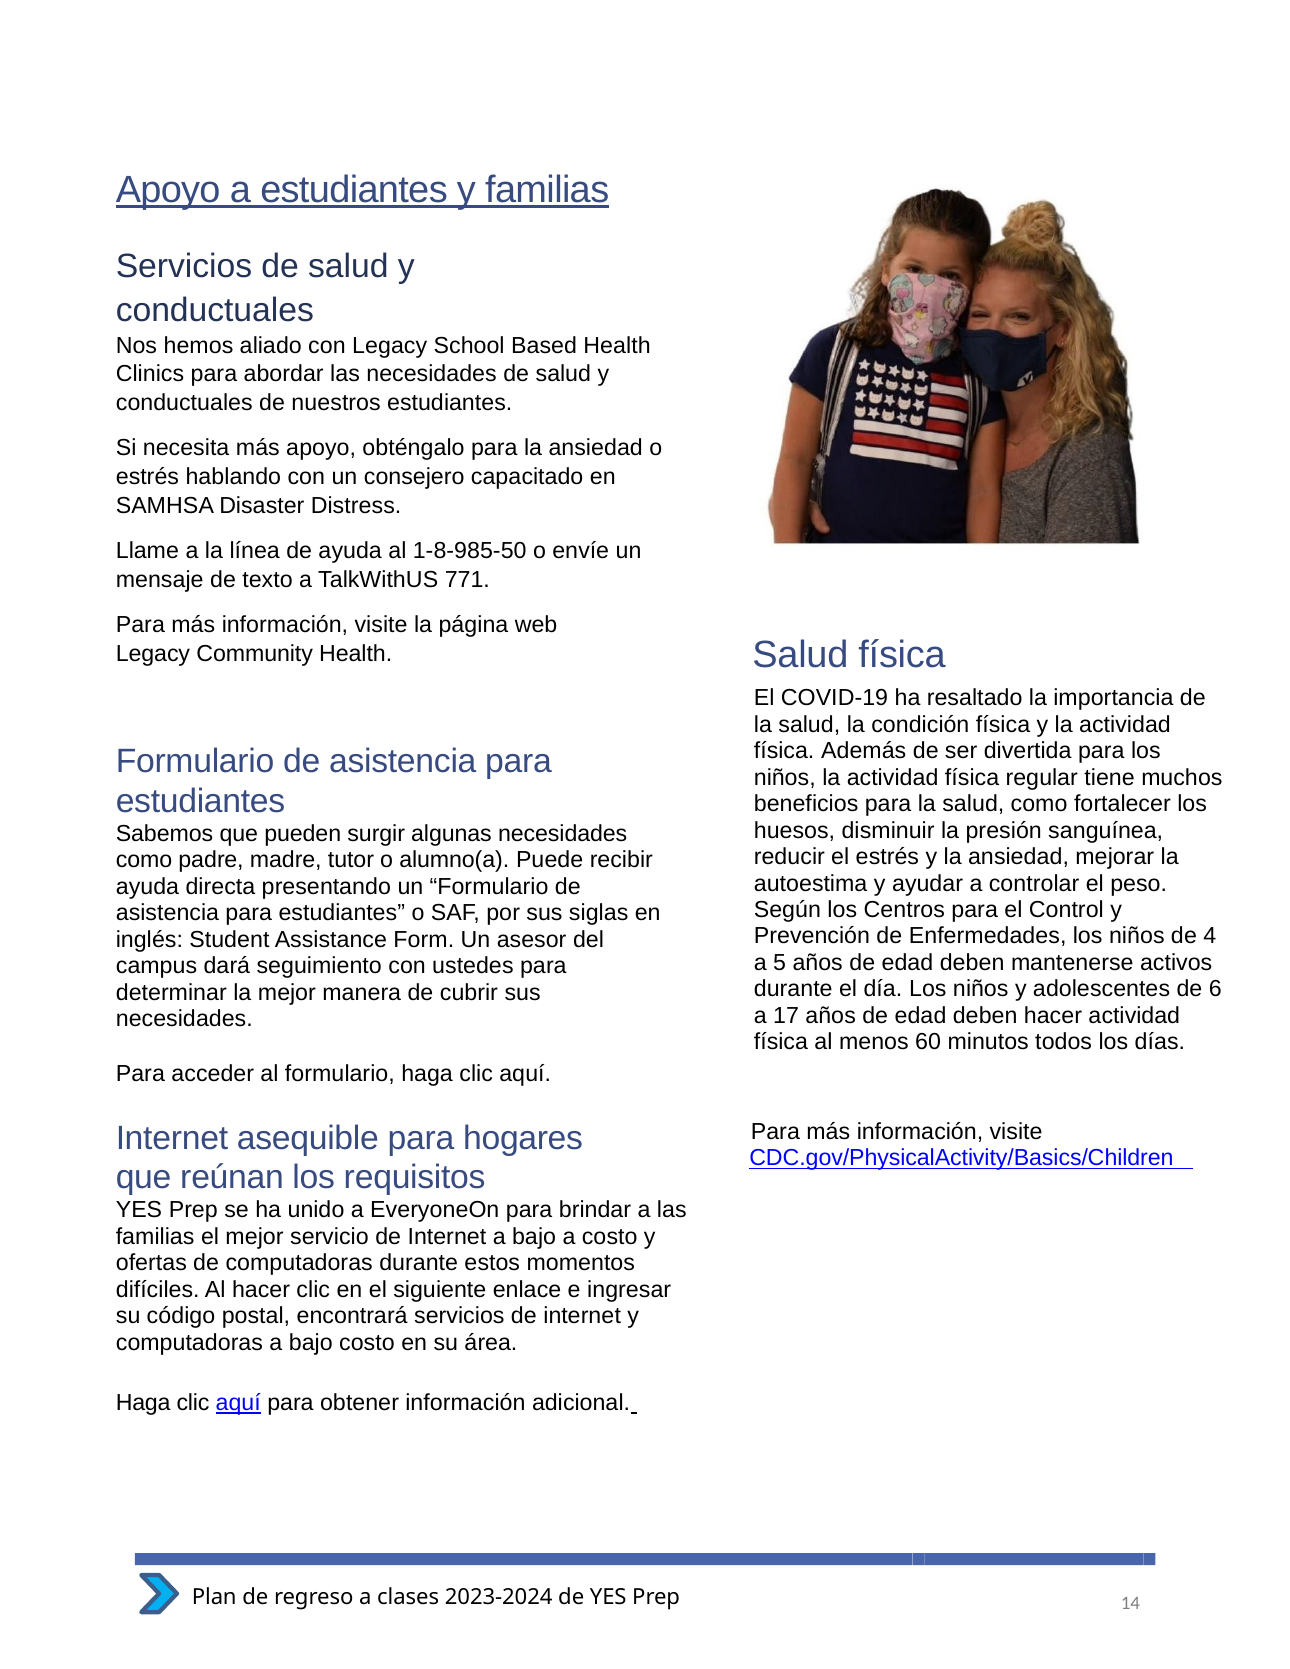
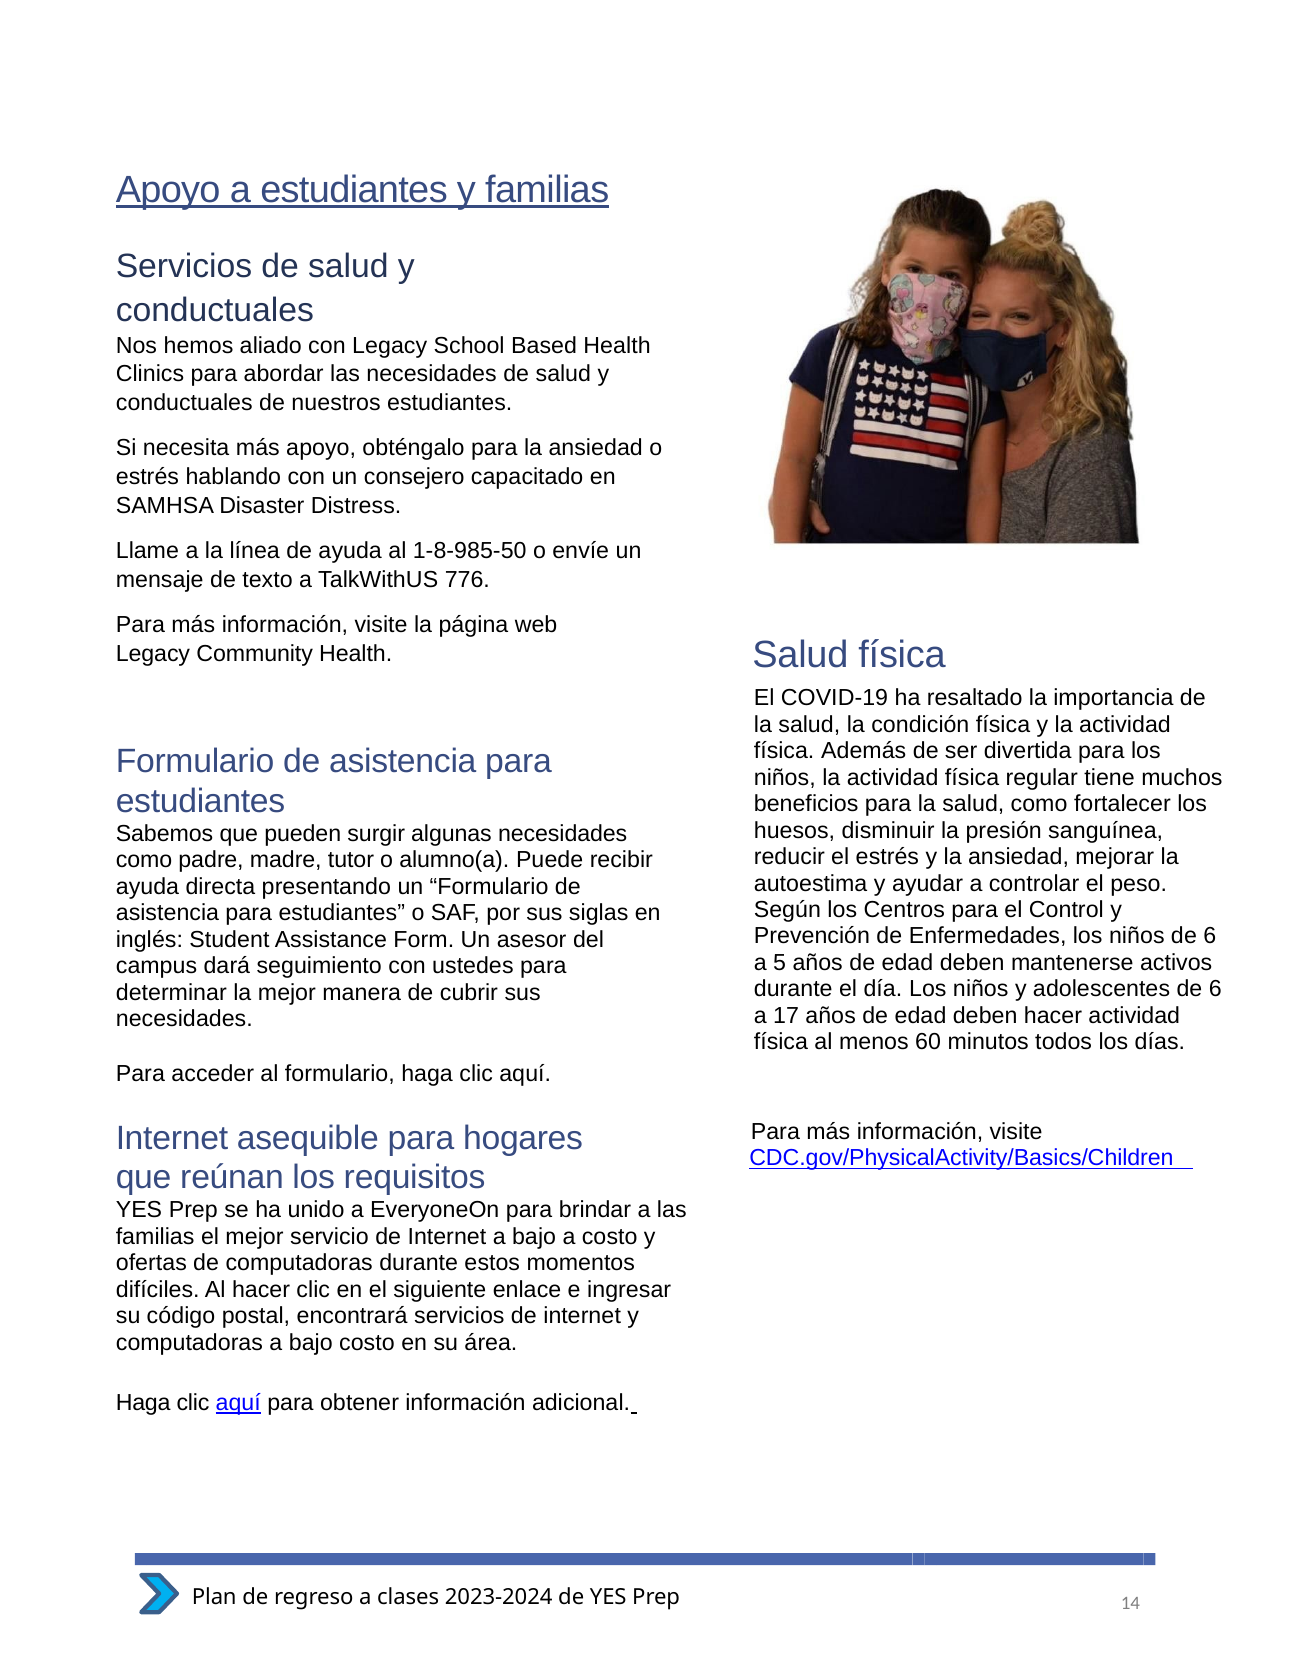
771: 771 -> 776
niños de 4: 4 -> 6
